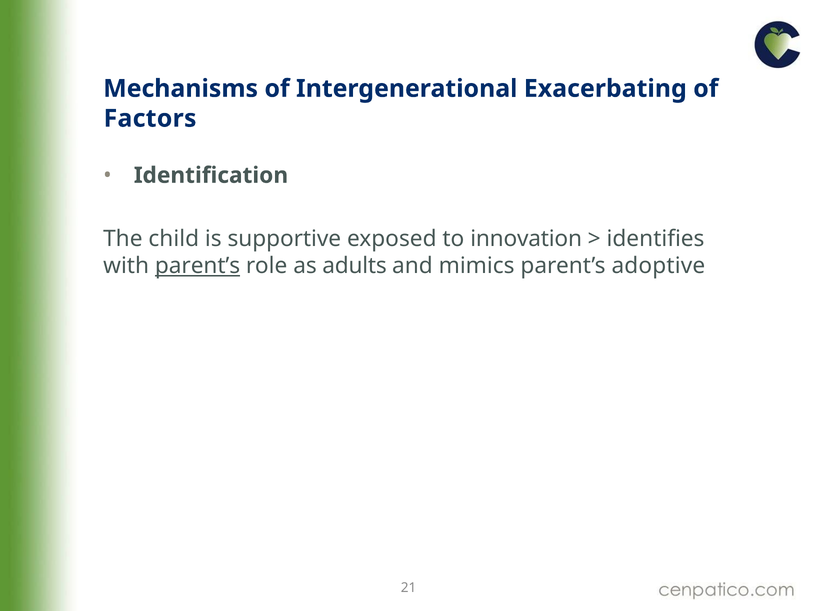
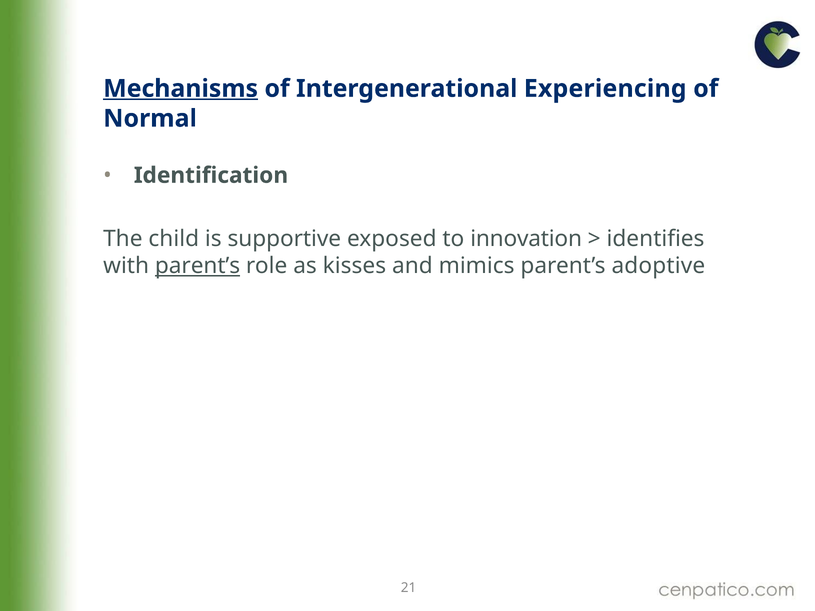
Mechanisms underline: none -> present
Exacerbating: Exacerbating -> Experiencing
Factors: Factors -> Normal
adults: adults -> kisses
